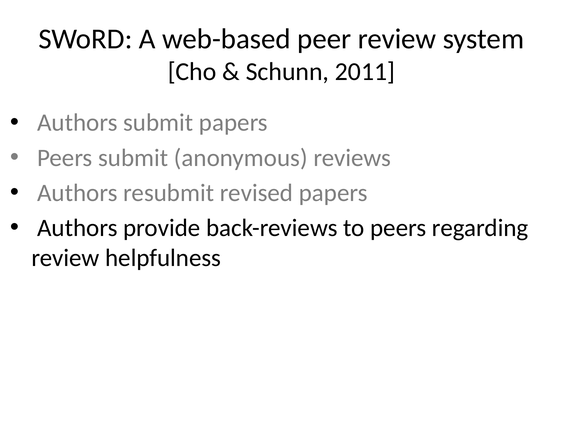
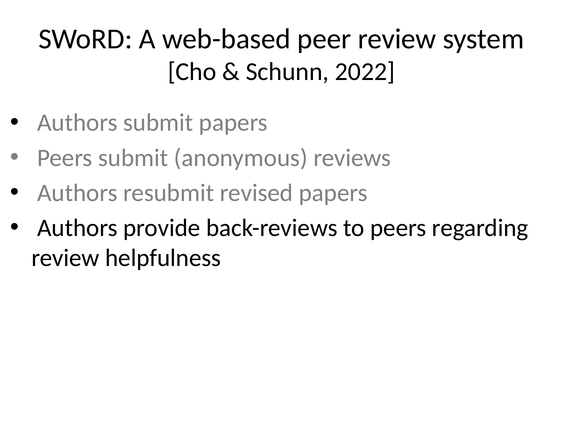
2011: 2011 -> 2022
